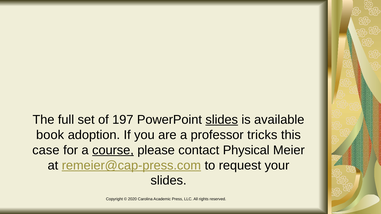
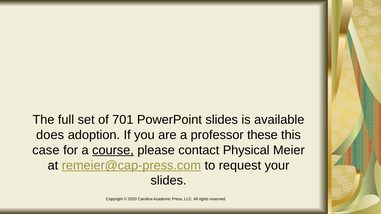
197: 197 -> 701
slides at (222, 120) underline: present -> none
book: book -> does
tricks: tricks -> these
